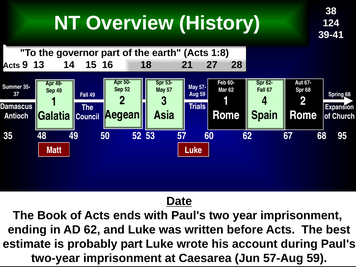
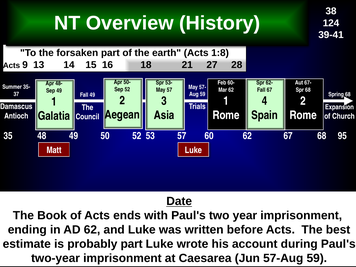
governor: governor -> forsaken
